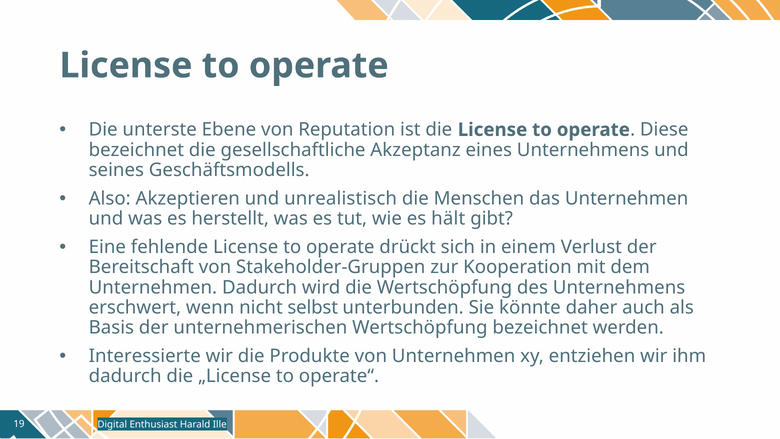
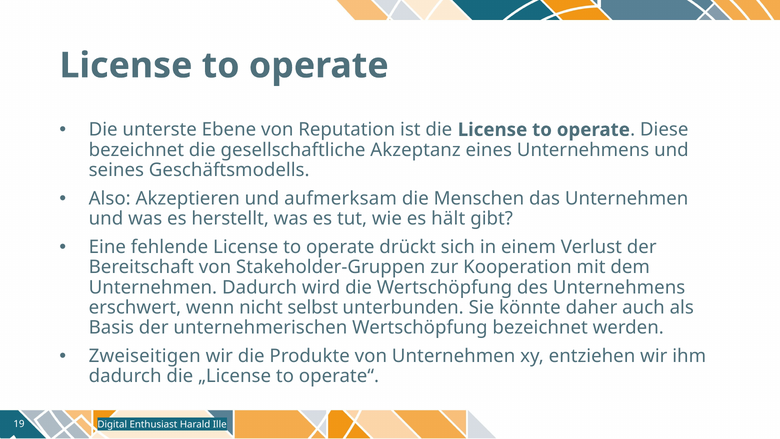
unrealistisch: unrealistisch -> aufmerksam
Interessierte: Interessierte -> Zweiseitigen
